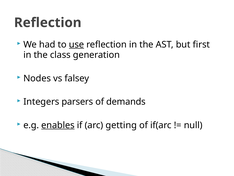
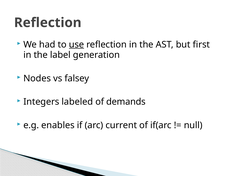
class: class -> label
parsers: parsers -> labeled
enables underline: present -> none
getting: getting -> current
